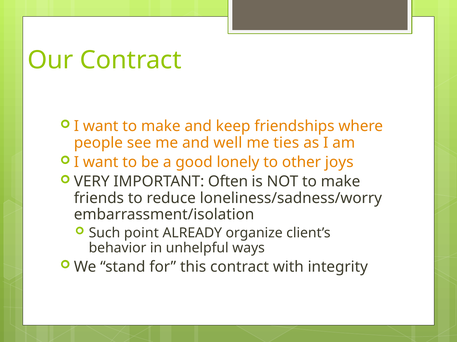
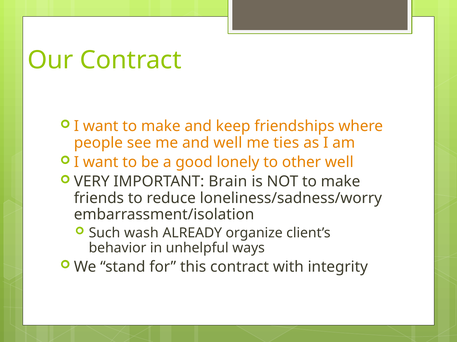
other joys: joys -> well
Often: Often -> Brain
point: point -> wash
